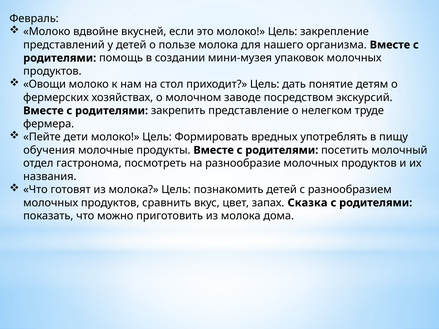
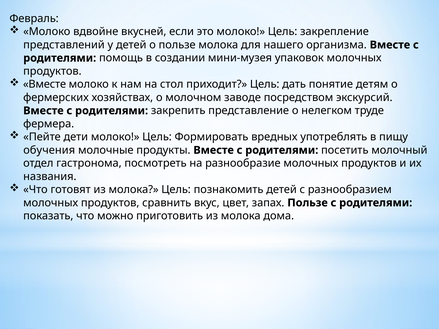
Овощи at (45, 84): Овощи -> Вместе
запах Сказка: Сказка -> Пользе
